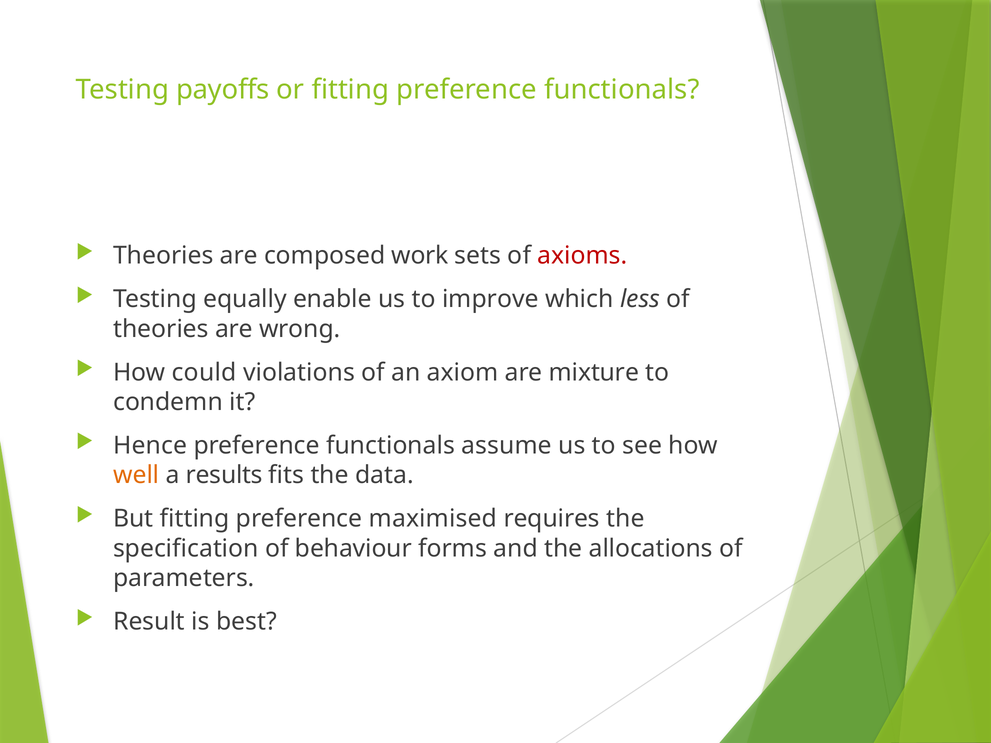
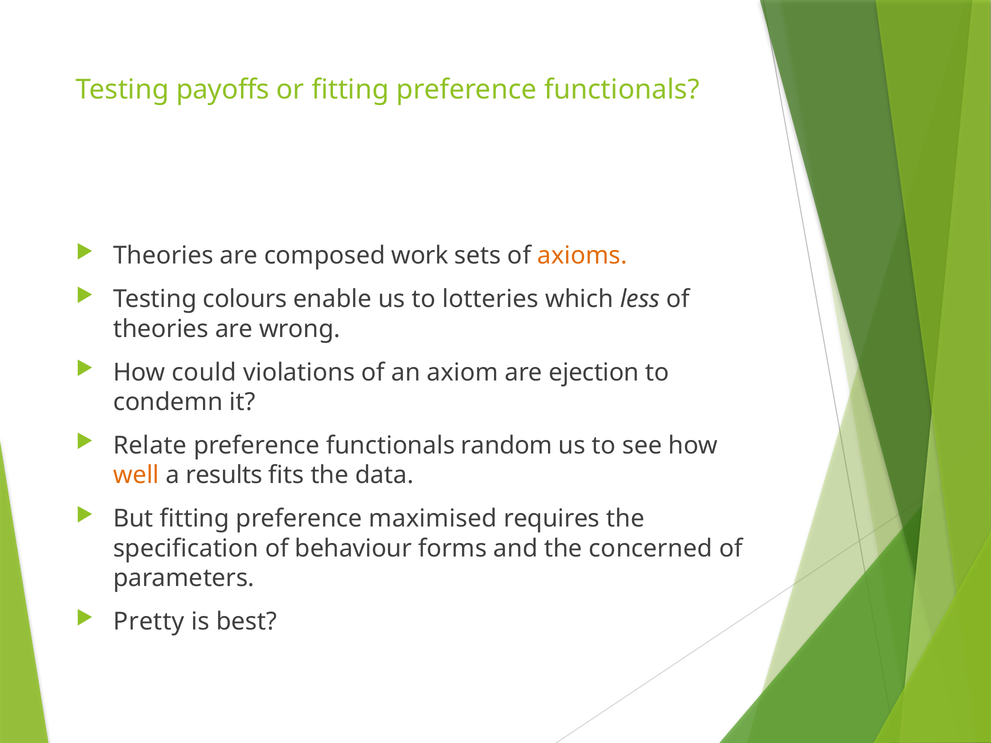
axioms colour: red -> orange
equally: equally -> colours
improve: improve -> lotteries
mixture: mixture -> ejection
Hence: Hence -> Relate
assume: assume -> random
allocations: allocations -> concerned
Result: Result -> Pretty
